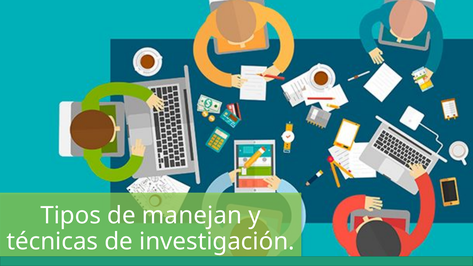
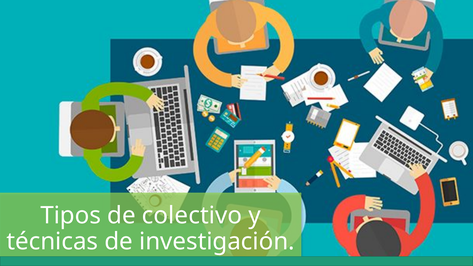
manejan: manejan -> colectivo
